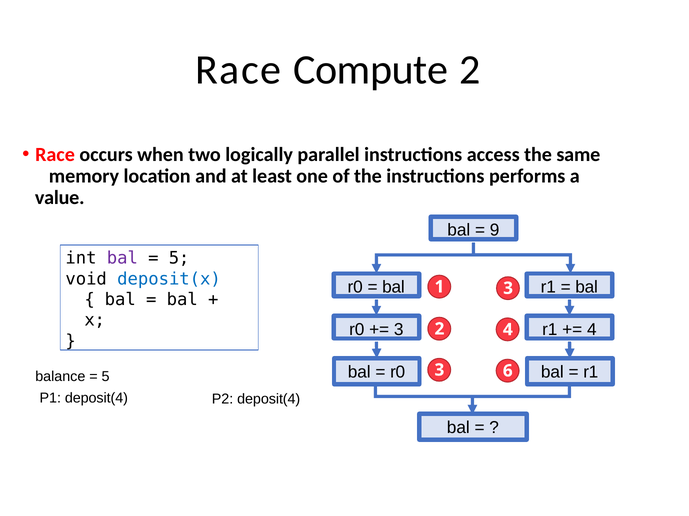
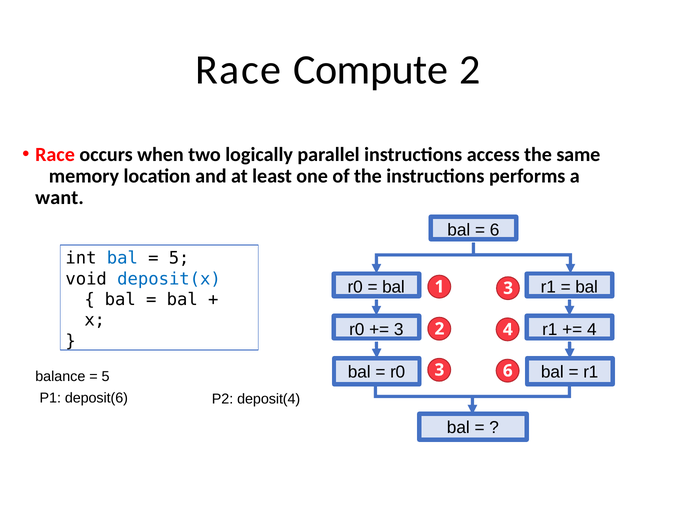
value: value -> want
9 at (495, 231): 9 -> 6
bal at (122, 259) colour: purple -> blue
P1 deposit(4: deposit(4 -> deposit(6
